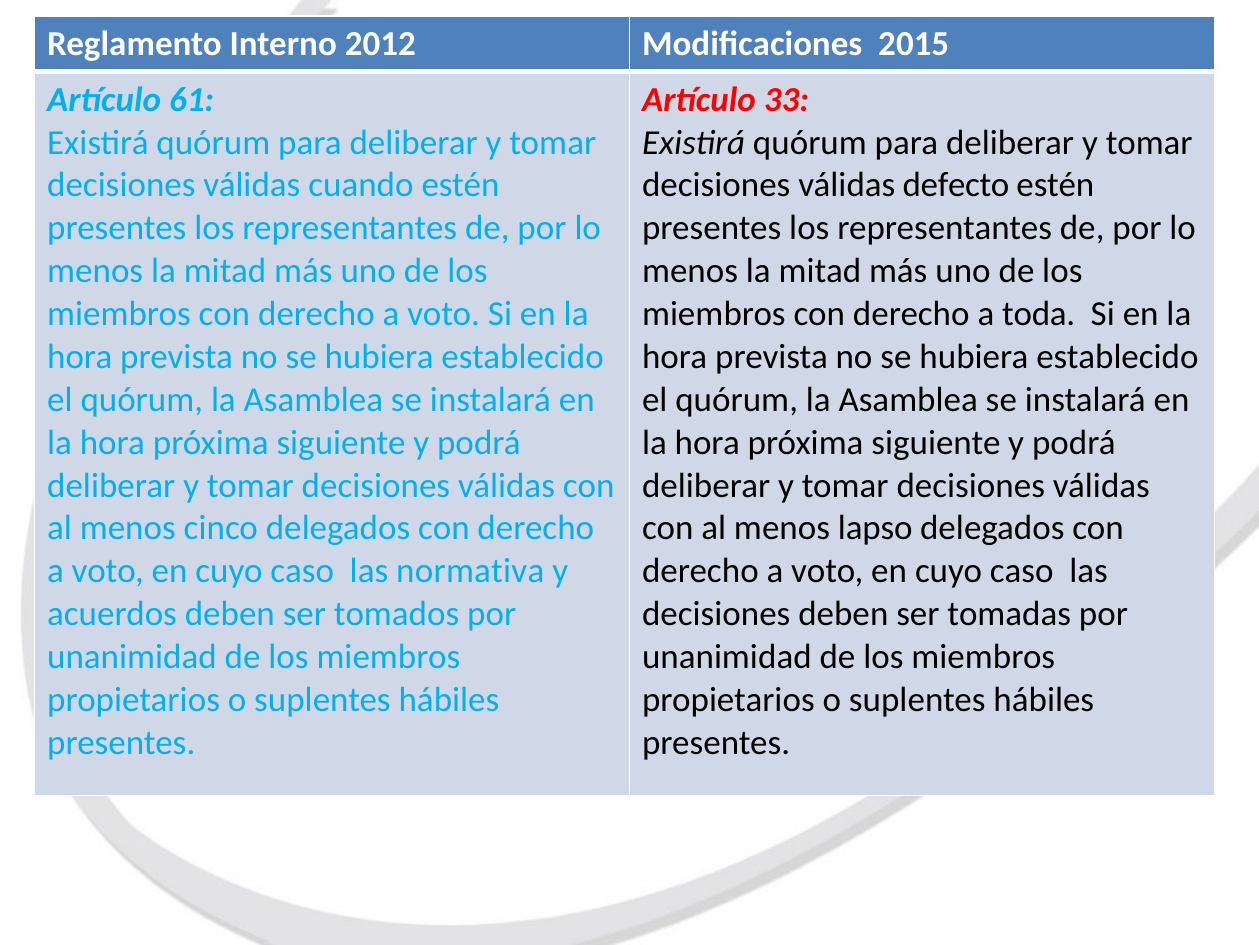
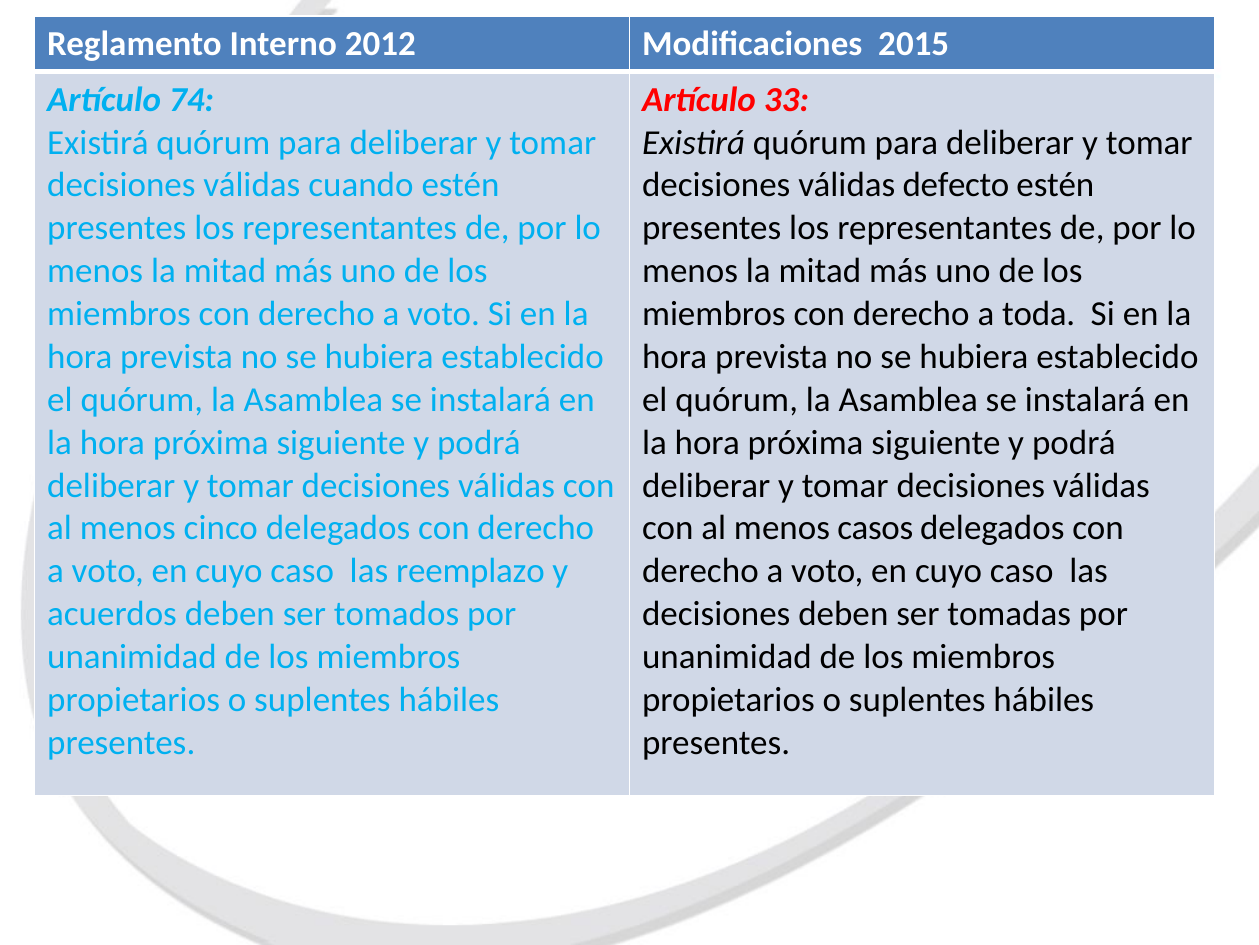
61: 61 -> 74
lapso: lapso -> casos
normativa: normativa -> reemplazo
